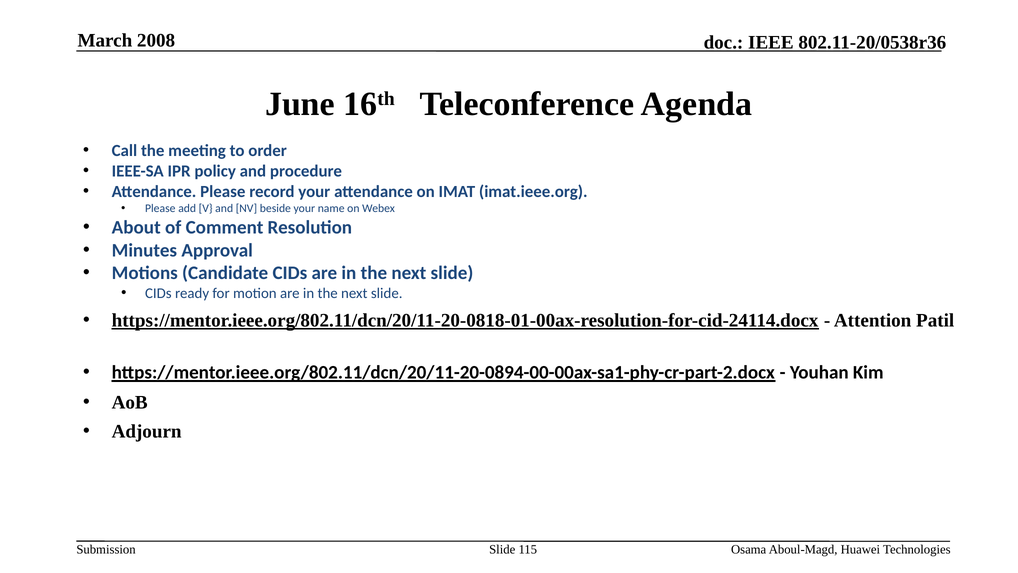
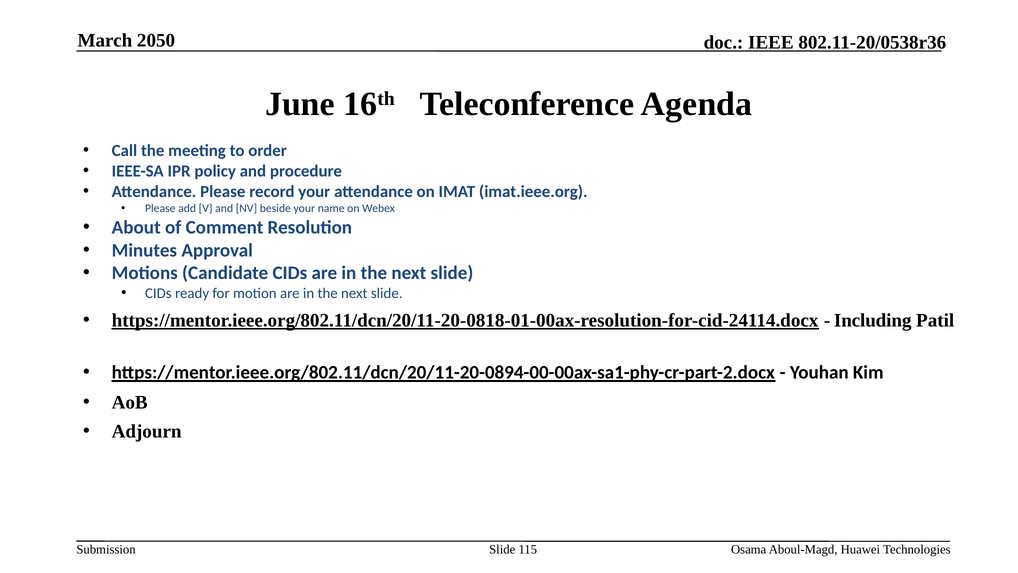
2008: 2008 -> 2050
Attention: Attention -> Including
